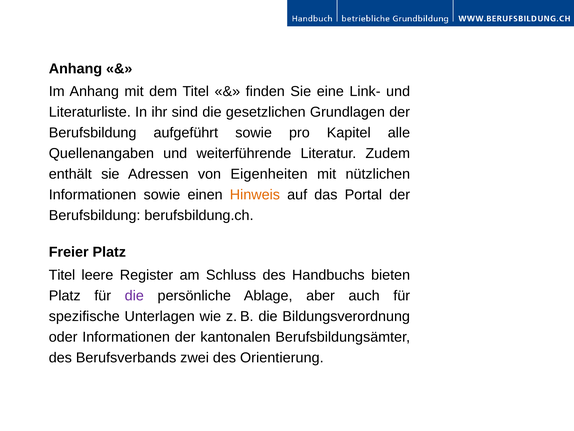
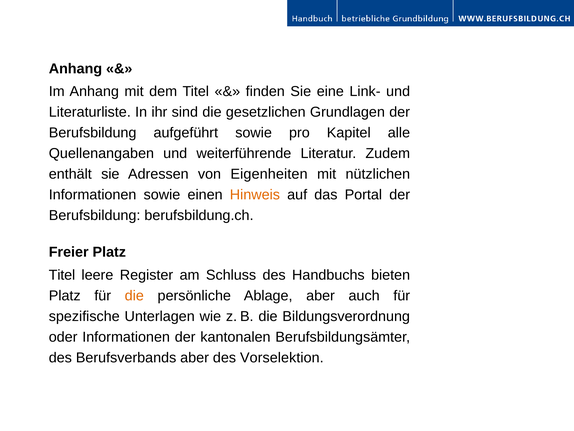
die at (134, 295) colour: purple -> orange
Berufsverbands zwei: zwei -> aber
Orientierung: Orientierung -> Vorselektion
